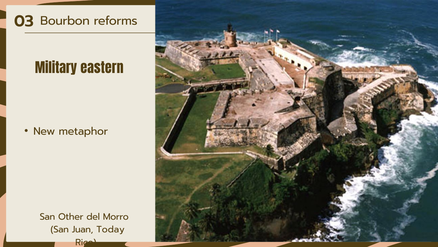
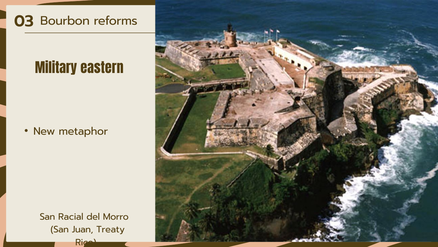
Other: Other -> Racial
Today: Today -> Treaty
